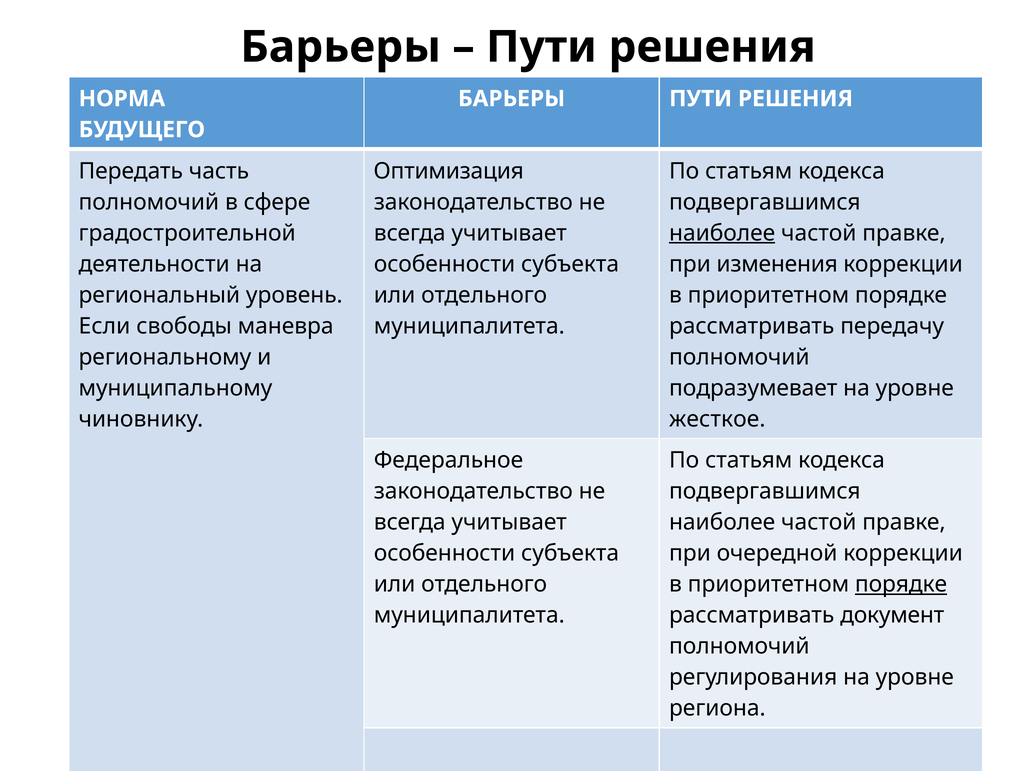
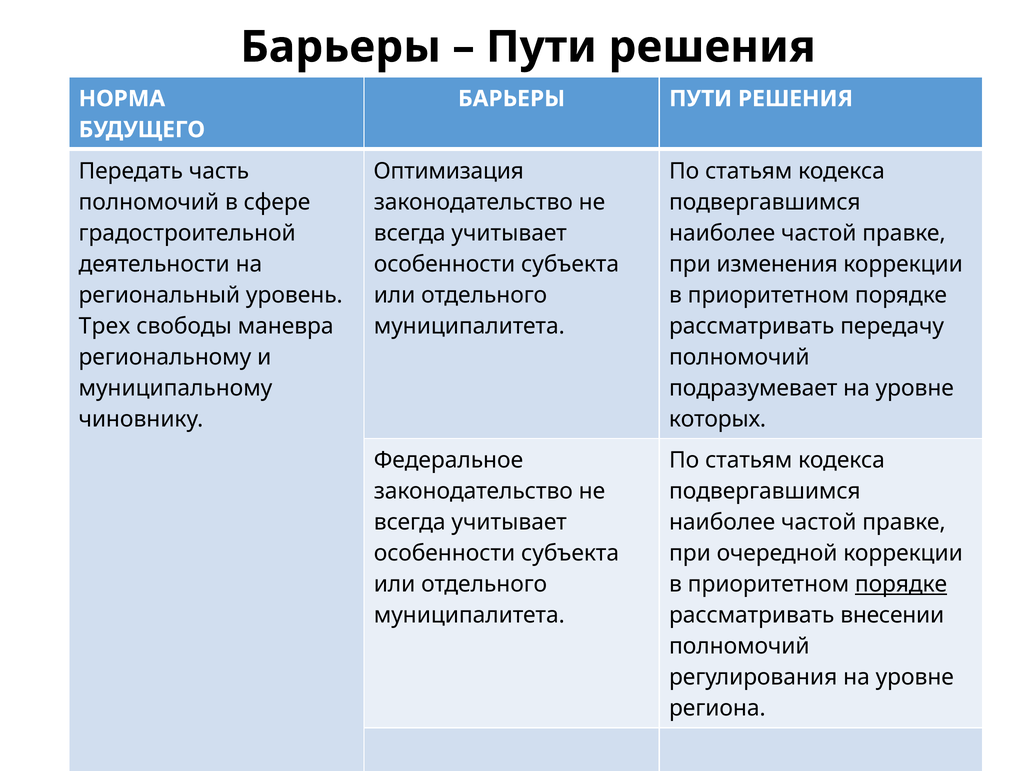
наиболее at (722, 233) underline: present -> none
Если: Если -> Трех
жесткое: жесткое -> которых
документ: документ -> внесении
